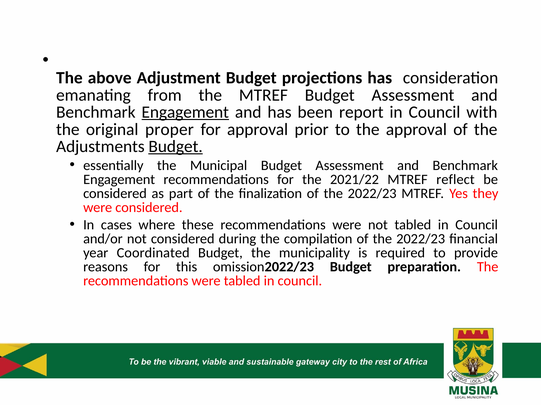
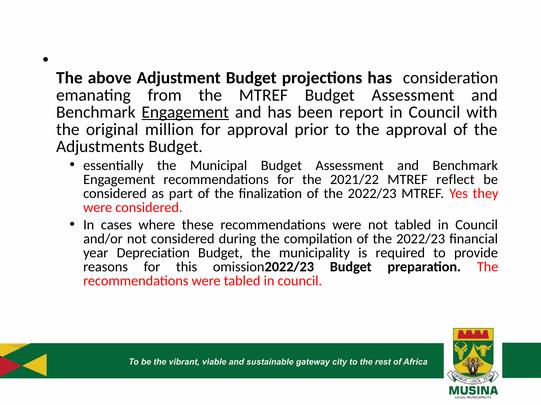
proper: proper -> million
Budget at (176, 147) underline: present -> none
Coordinated: Coordinated -> Depreciation
